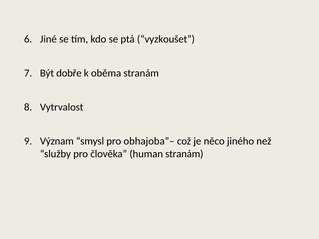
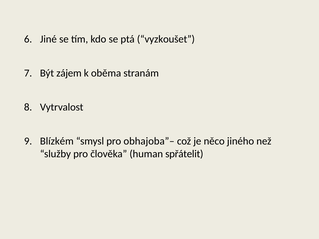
dobře: dobře -> zájem
Význam: Význam -> Blízkém
human stranám: stranám -> spřátelit
